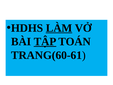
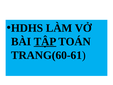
LÀM underline: present -> none
